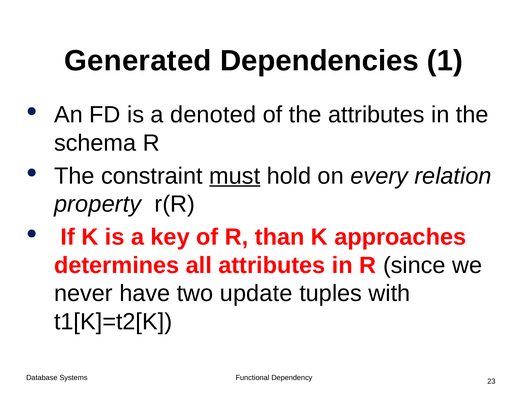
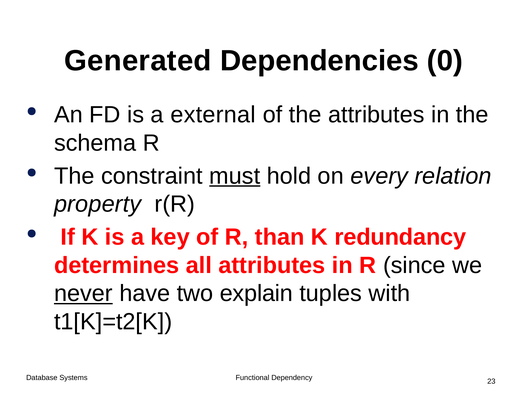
1: 1 -> 0
denoted: denoted -> external
approaches: approaches -> redundancy
never underline: none -> present
update: update -> explain
